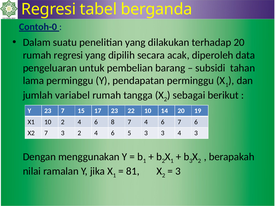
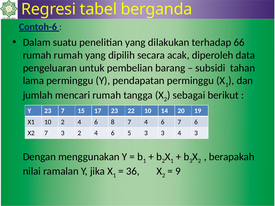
Contoh-0: Contoh-0 -> Contoh-6
terhadap 20: 20 -> 66
rumah regresi: regresi -> rumah
variabel: variabel -> mencari
81: 81 -> 36
3 at (178, 171): 3 -> 9
